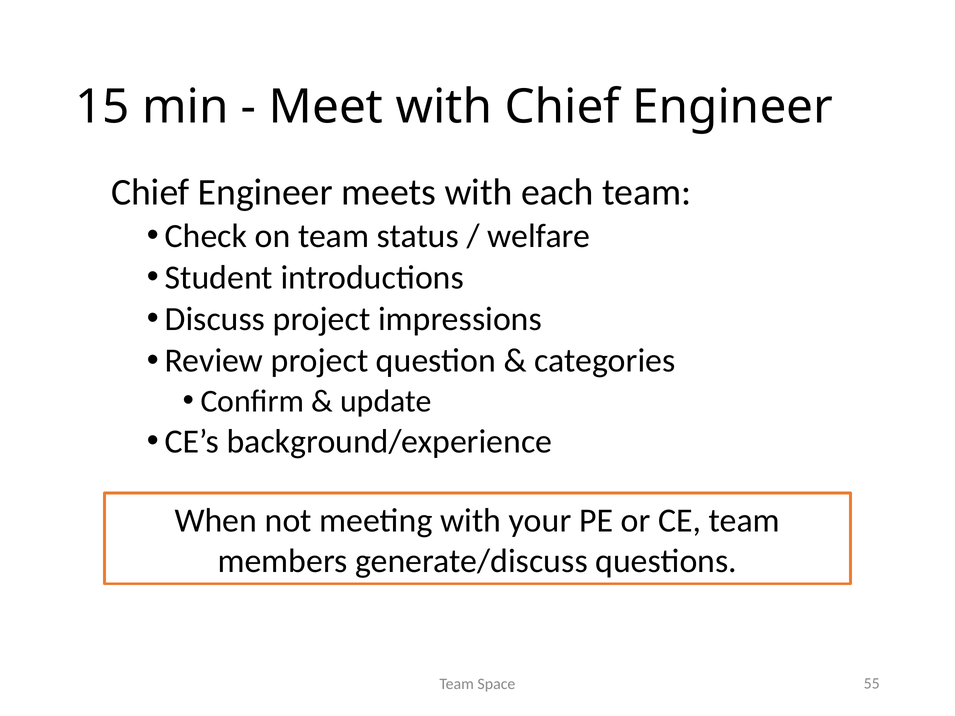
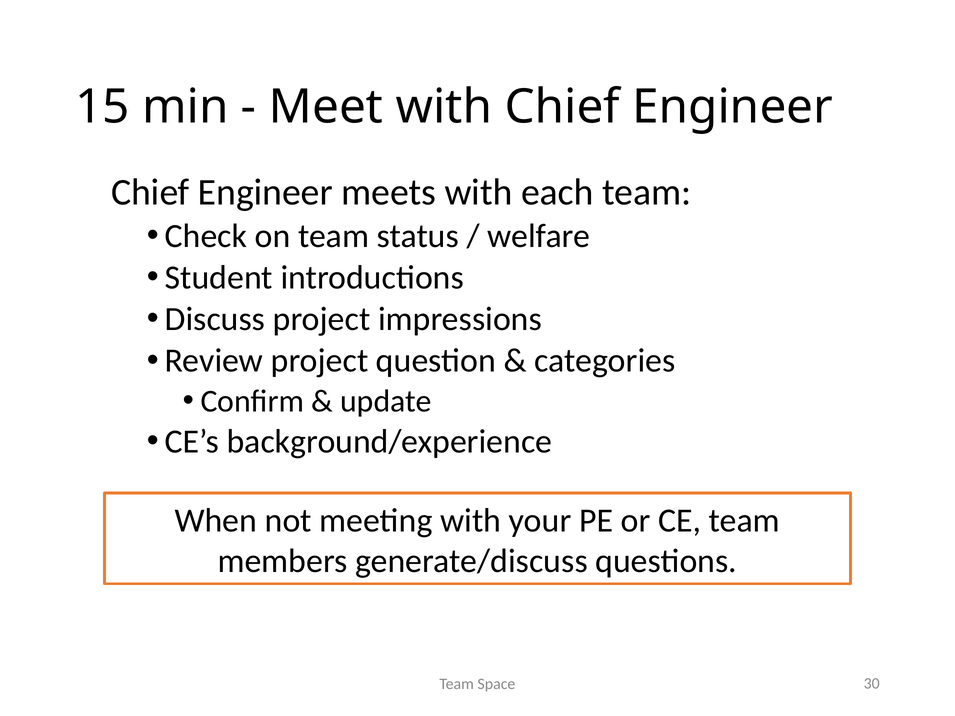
55: 55 -> 30
